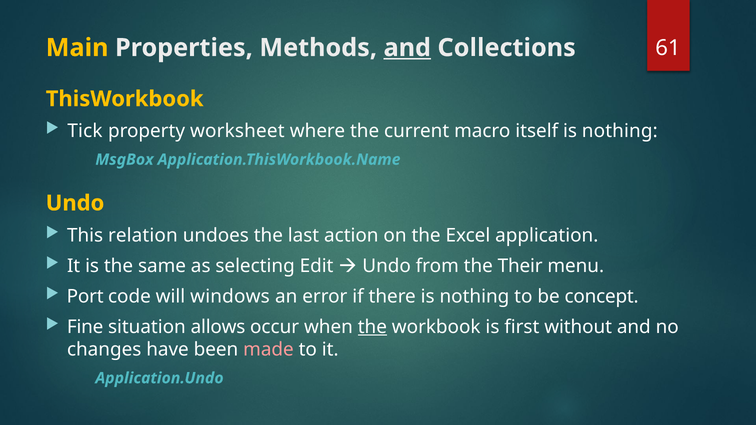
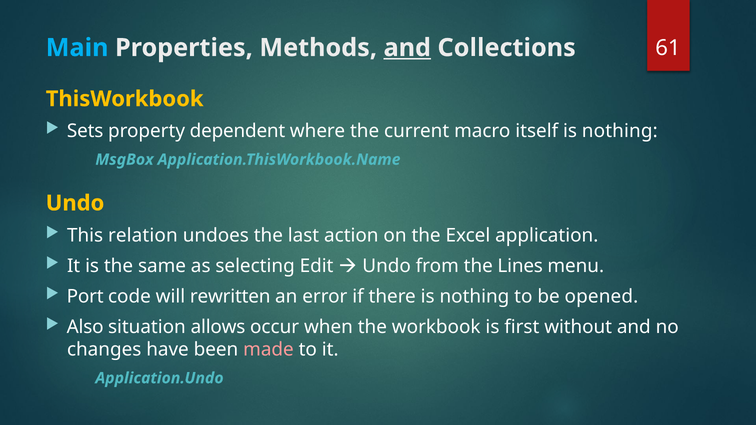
Main colour: yellow -> light blue
Tick: Tick -> Sets
worksheet: worksheet -> dependent
Their: Their -> Lines
windows: windows -> rewritten
concept: concept -> opened
Fine: Fine -> Also
the at (372, 327) underline: present -> none
